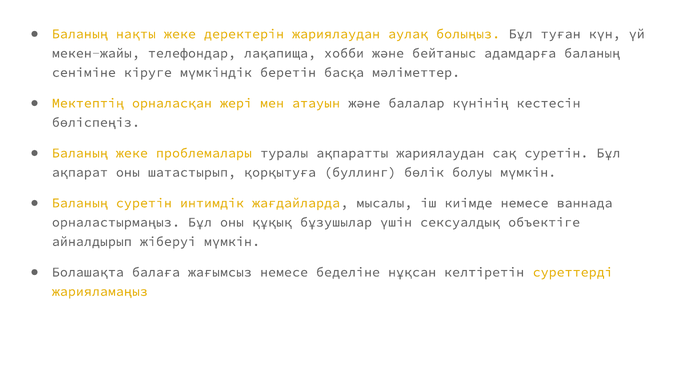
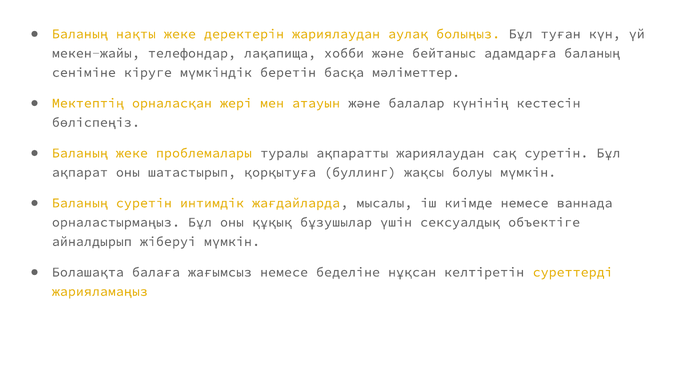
бөлік: бөлік -> жақсы
